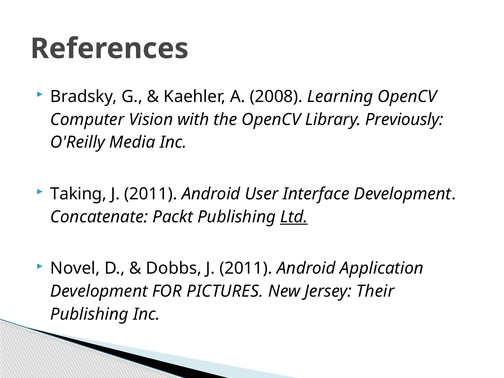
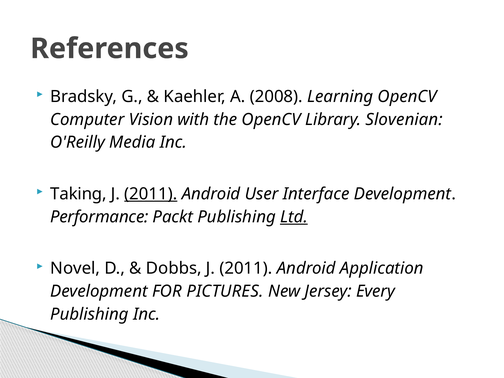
Previously: Previously -> Slovenian
2011 at (151, 194) underline: none -> present
Concatenate: Concatenate -> Performance
Their: Their -> Every
